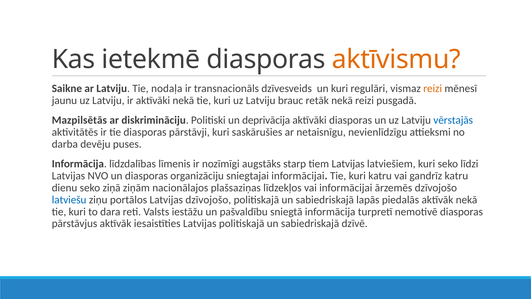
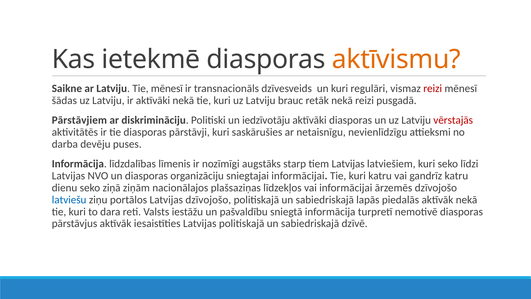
Tie nodaļa: nodaļa -> mēnesī
reizi at (433, 88) colour: orange -> red
jaunu: jaunu -> šādas
Mazpilsētās: Mazpilsētās -> Pārstāvjiem
deprivācija: deprivācija -> iedzīvotāju
vērstajās colour: blue -> red
